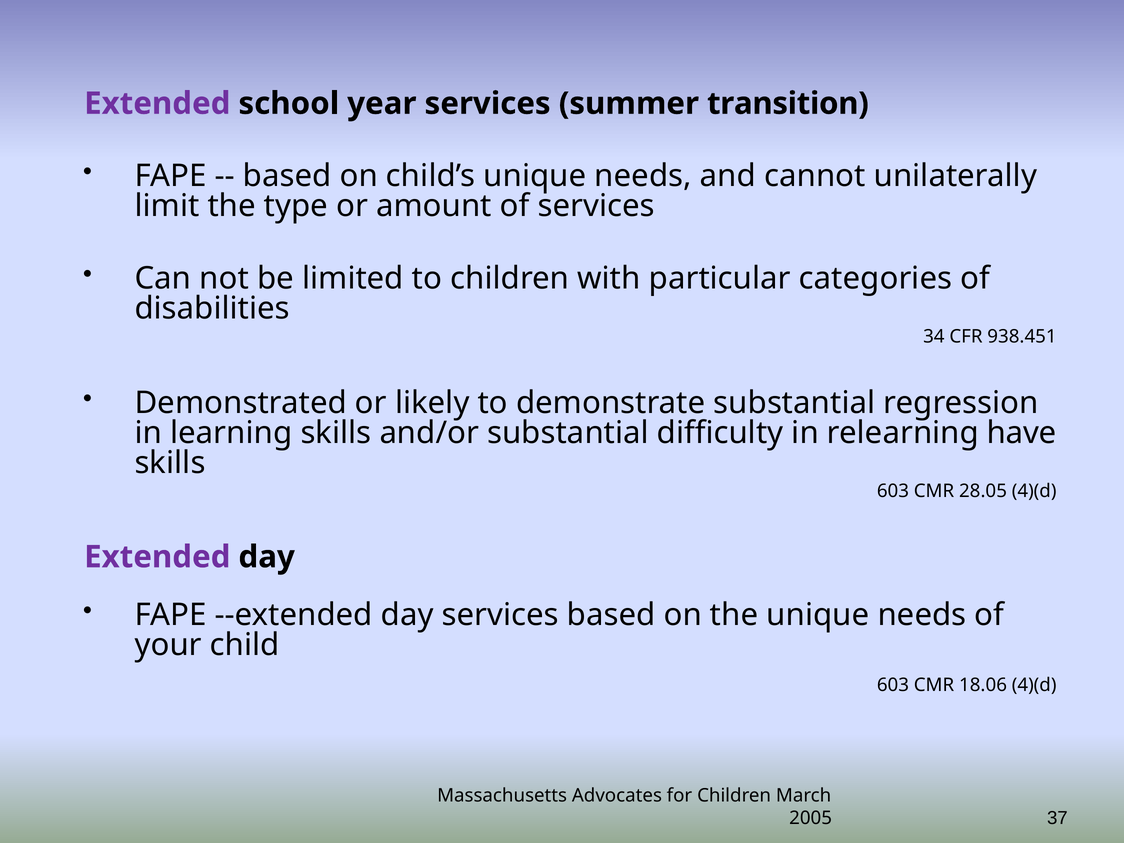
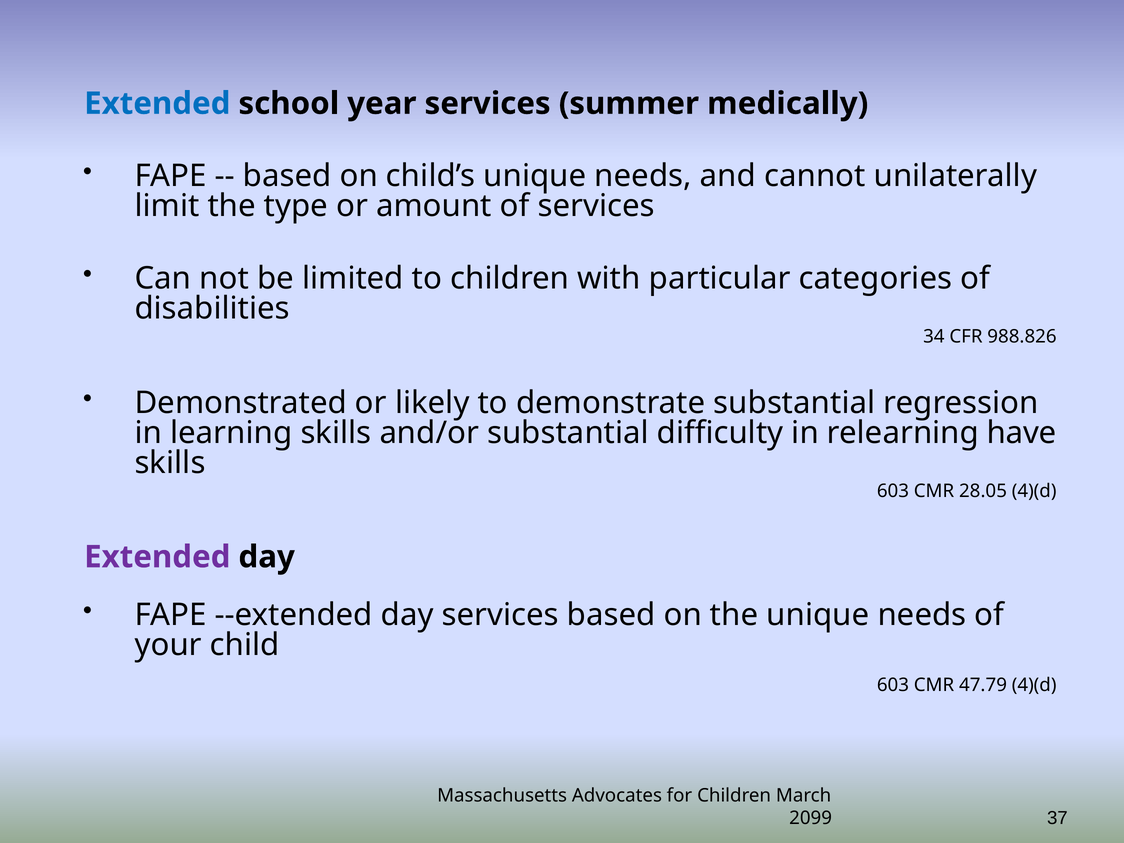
Extended at (157, 104) colour: purple -> blue
transition: transition -> medically
938.451: 938.451 -> 988.826
18.06: 18.06 -> 47.79
2005: 2005 -> 2099
